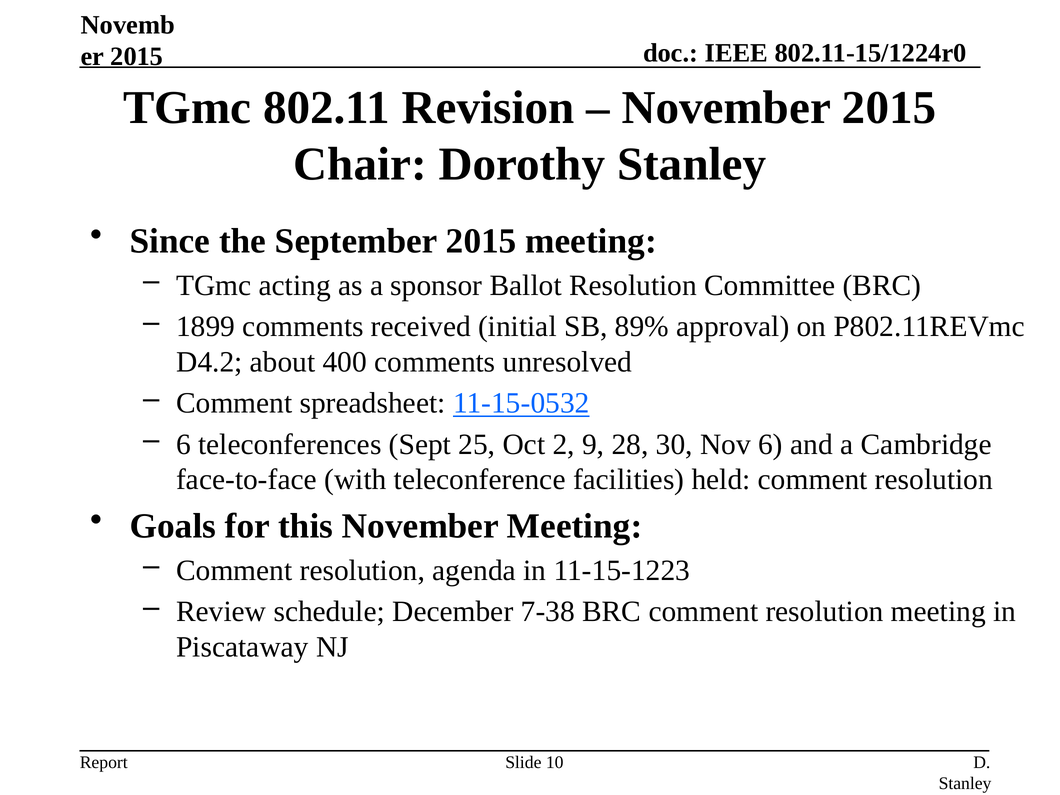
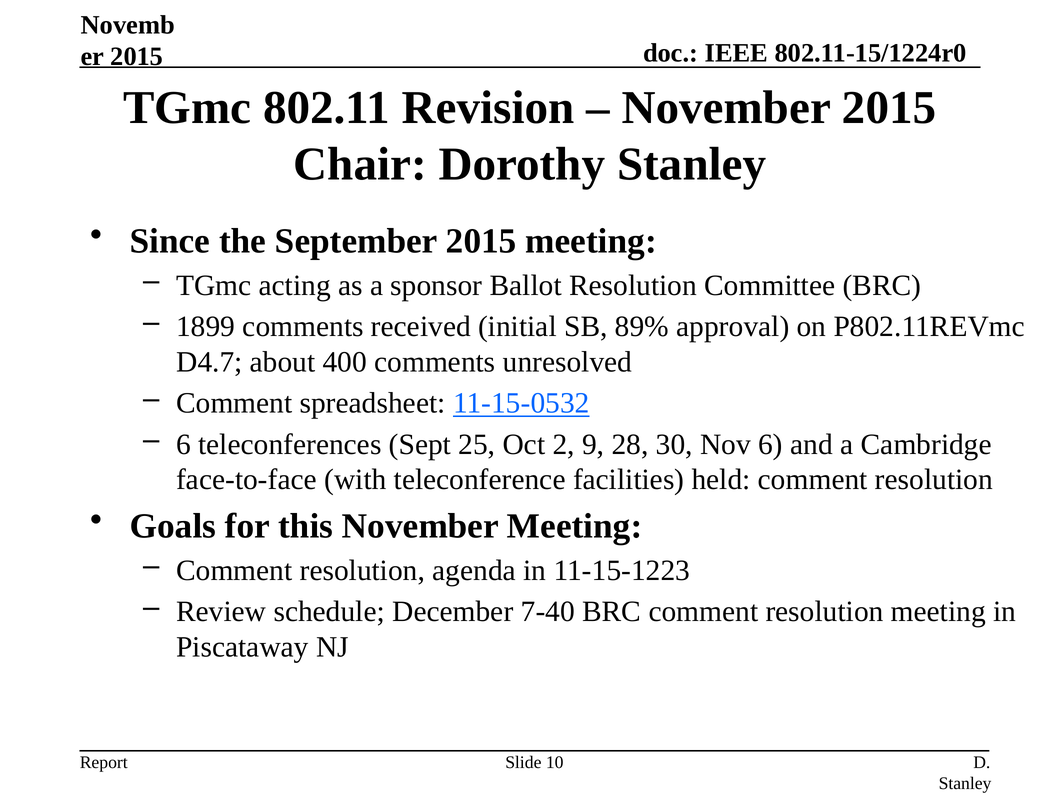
D4.2: D4.2 -> D4.7
7-38: 7-38 -> 7-40
